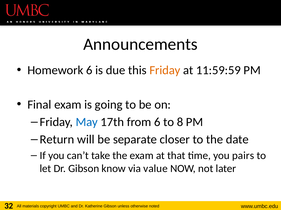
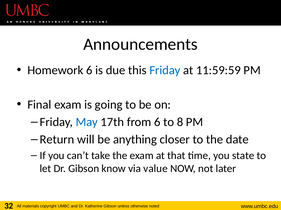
Friday at (165, 70) colour: orange -> blue
separate: separate -> anything
pairs: pairs -> state
